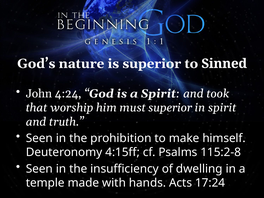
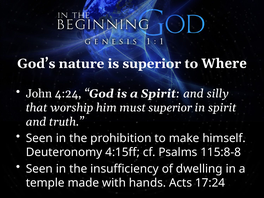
Sinned: Sinned -> Where
took: took -> silly
115:2-8: 115:2-8 -> 115:8-8
